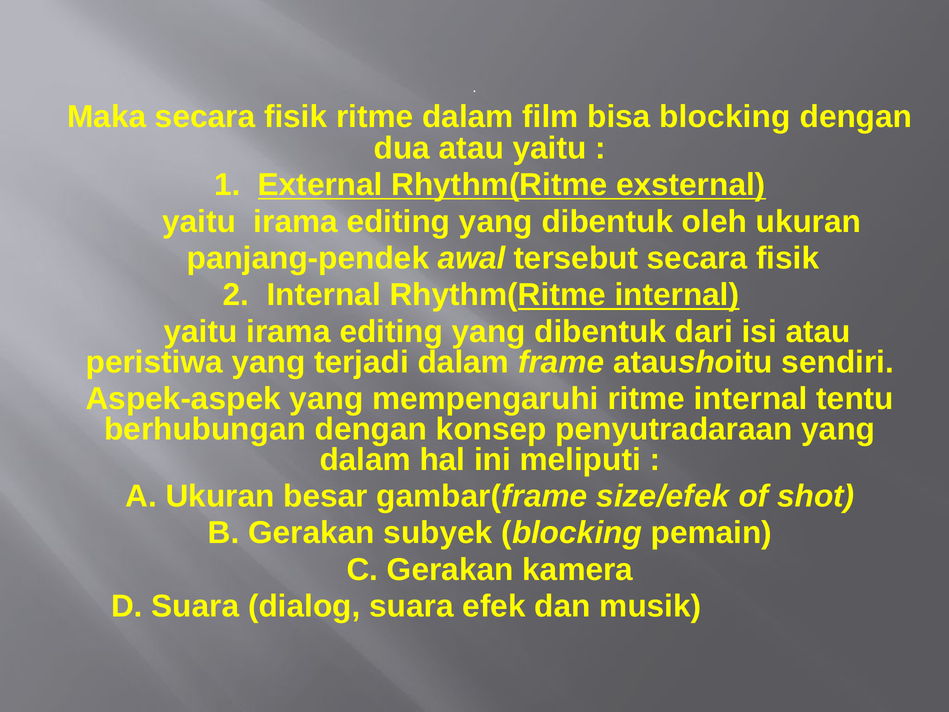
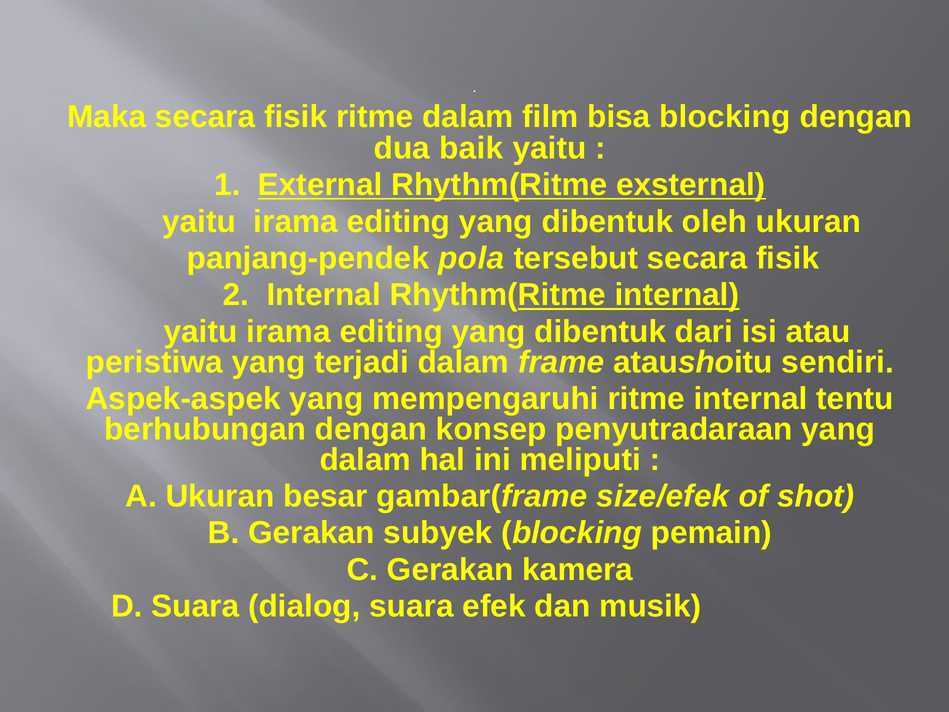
dua atau: atau -> baik
awal: awal -> pola
